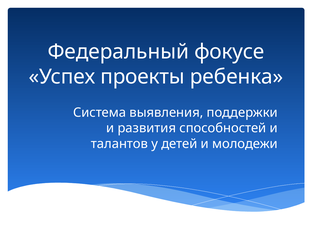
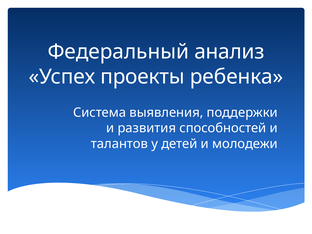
фокусе: фокусе -> анализ
